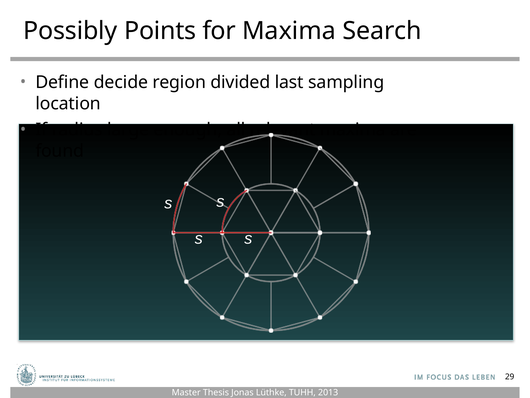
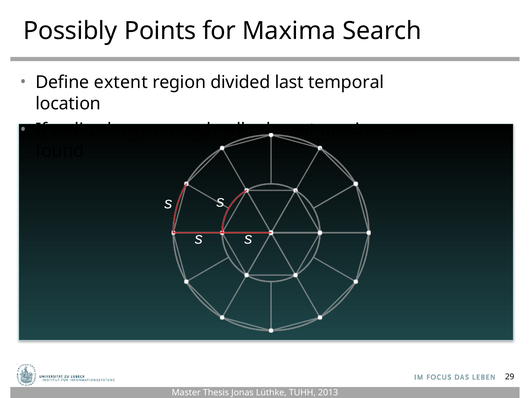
decide: decide -> extent
sampling: sampling -> temporal
